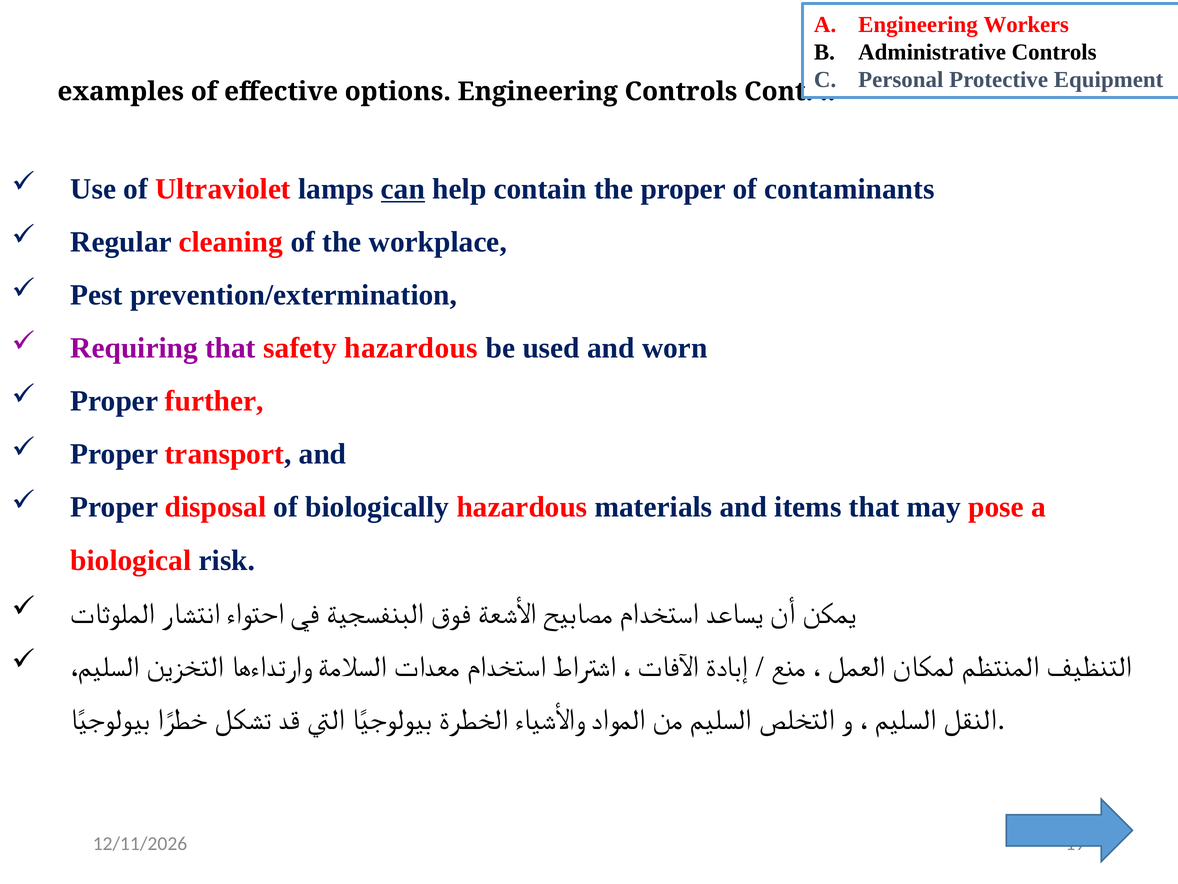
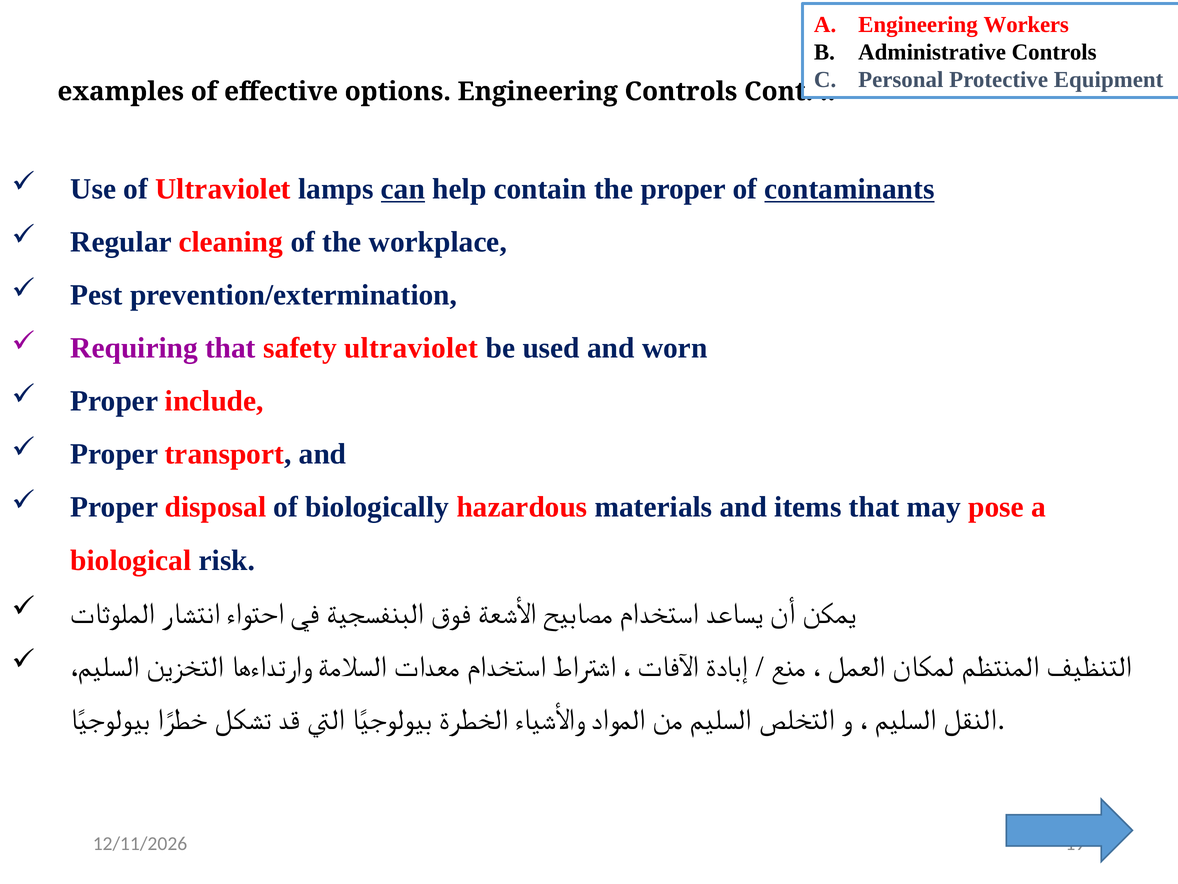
contaminants underline: none -> present
safety hazardous: hazardous -> ultraviolet
further: further -> include
